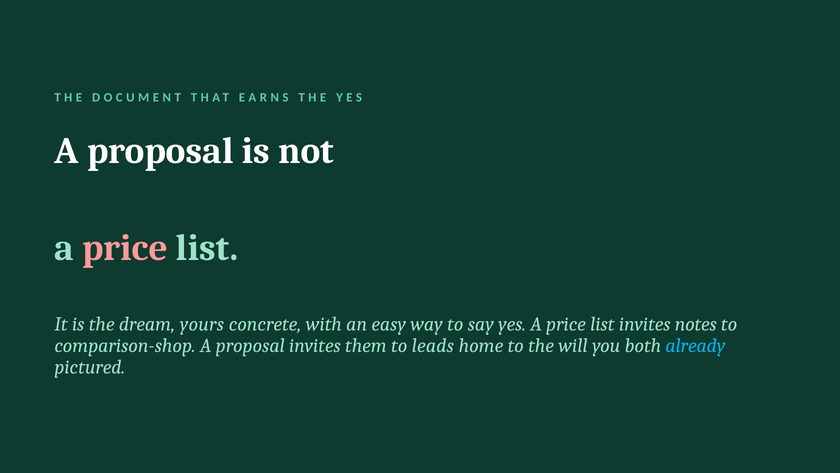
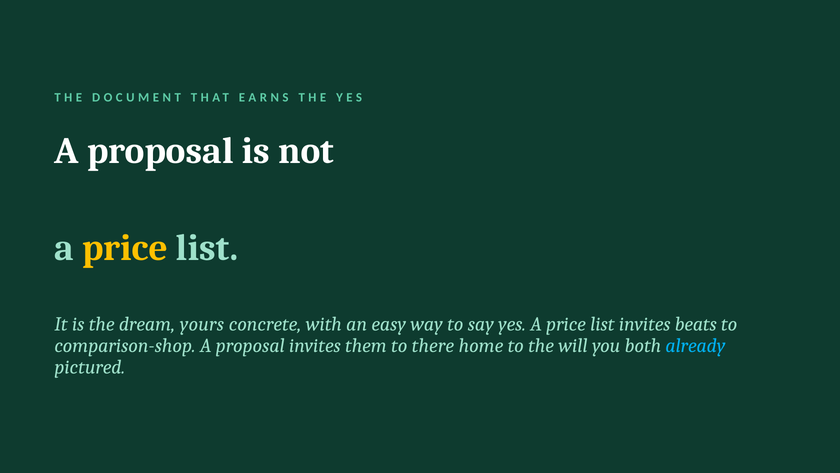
price at (125, 248) colour: pink -> yellow
notes: notes -> beats
leads: leads -> there
